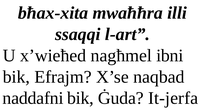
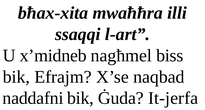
x’wieħed: x’wieħed -> x’midneb
ibni: ibni -> biss
